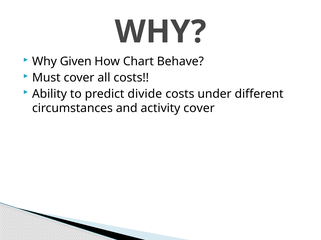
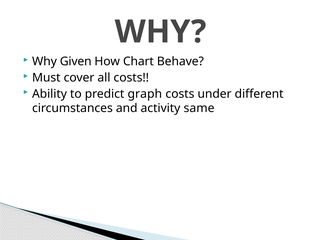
divide: divide -> graph
activity cover: cover -> same
